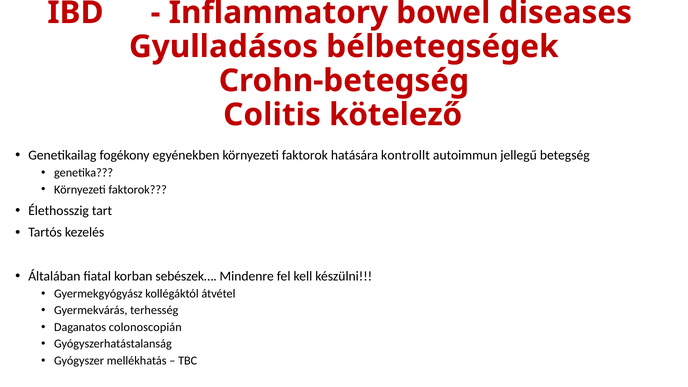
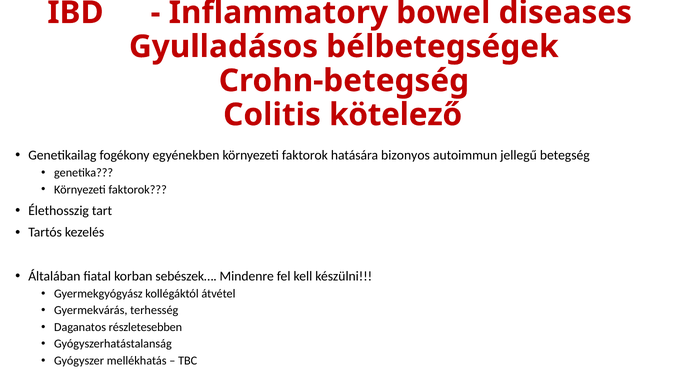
kontrollt: kontrollt -> bizonyos
colonoscopián: colonoscopián -> részletesebben
